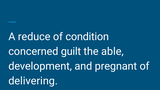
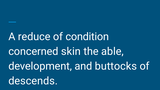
guilt: guilt -> skin
pregnant: pregnant -> buttocks
delivering: delivering -> descends
